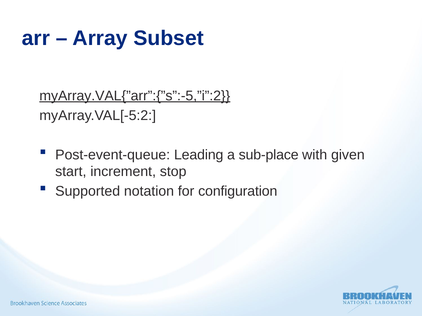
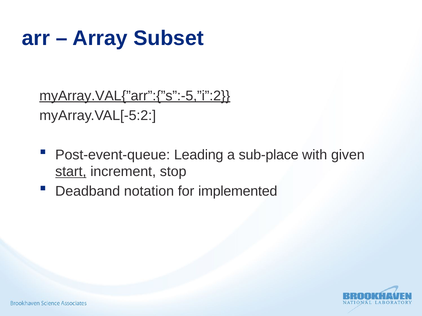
start underline: none -> present
Supported: Supported -> Deadband
configuration: configuration -> implemented
